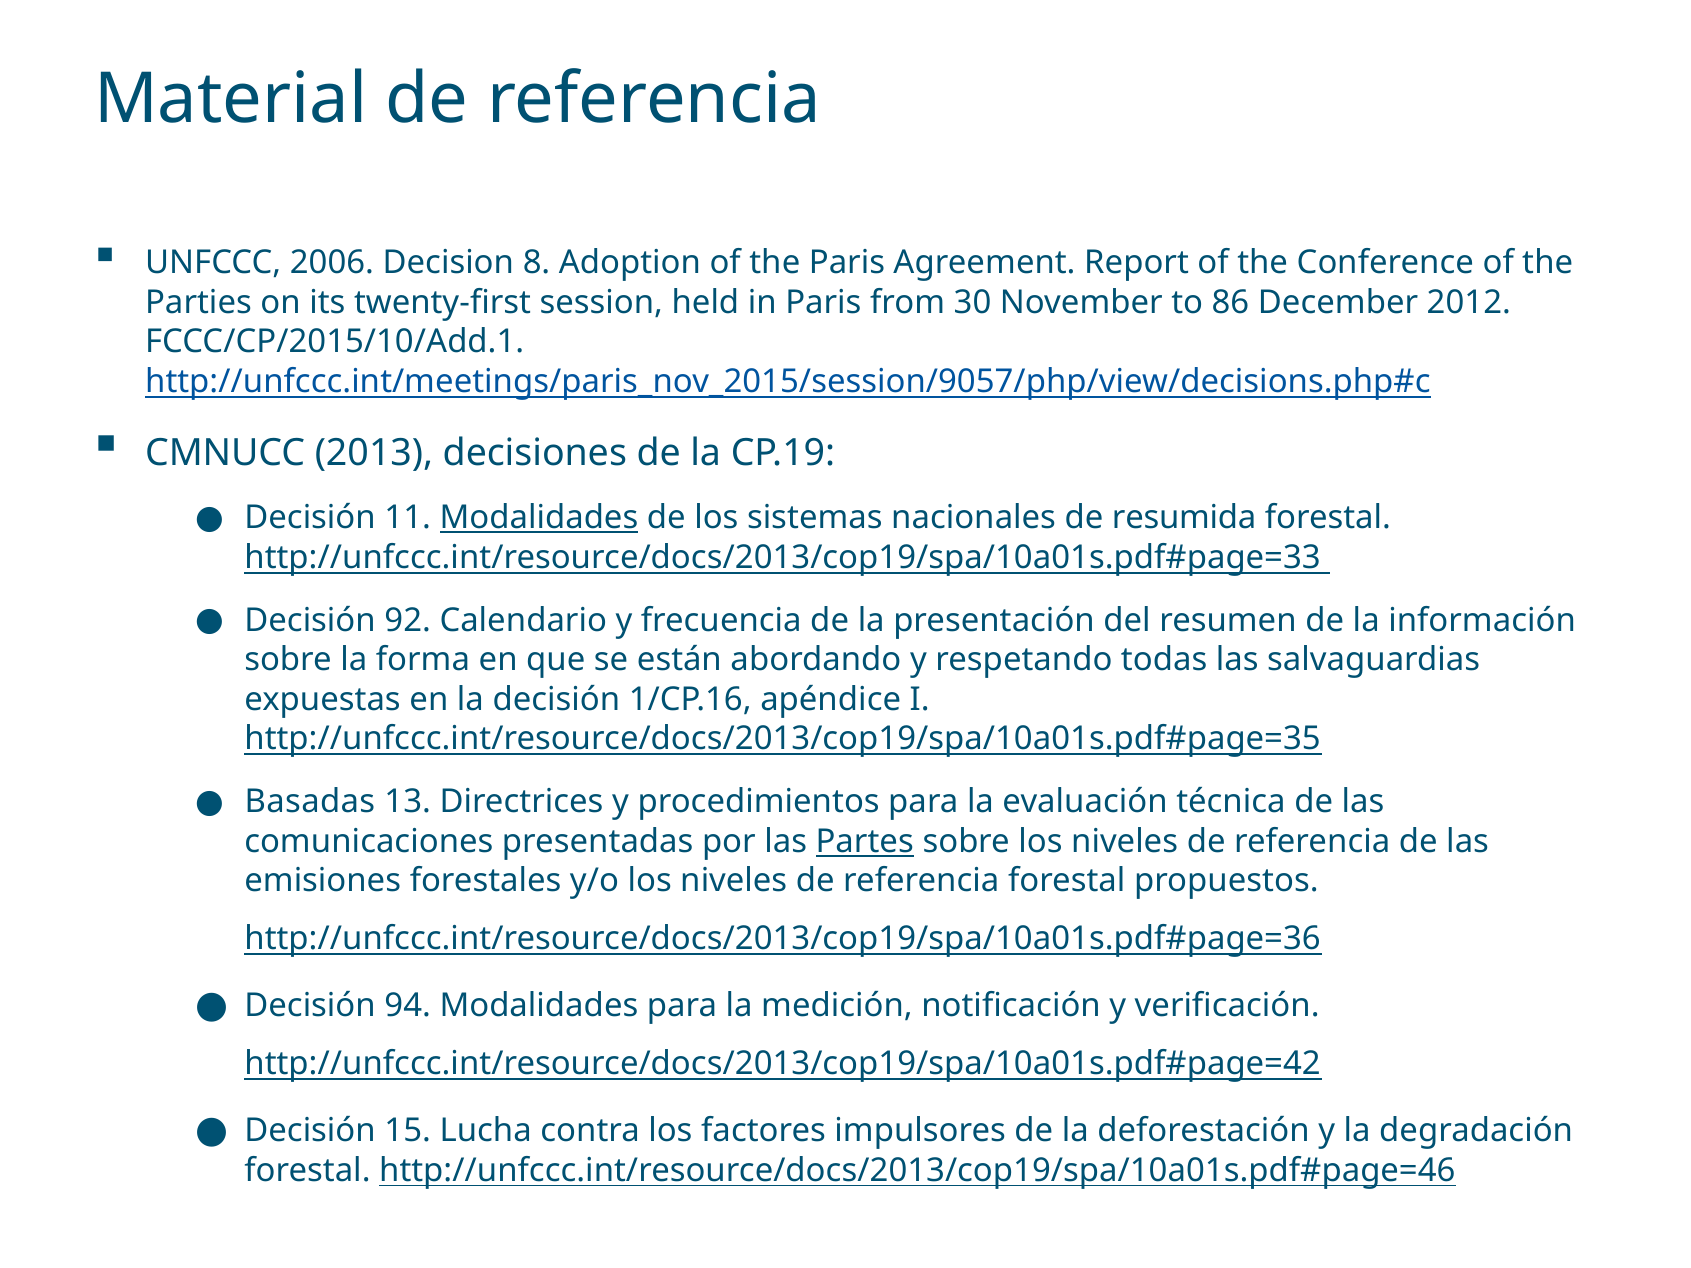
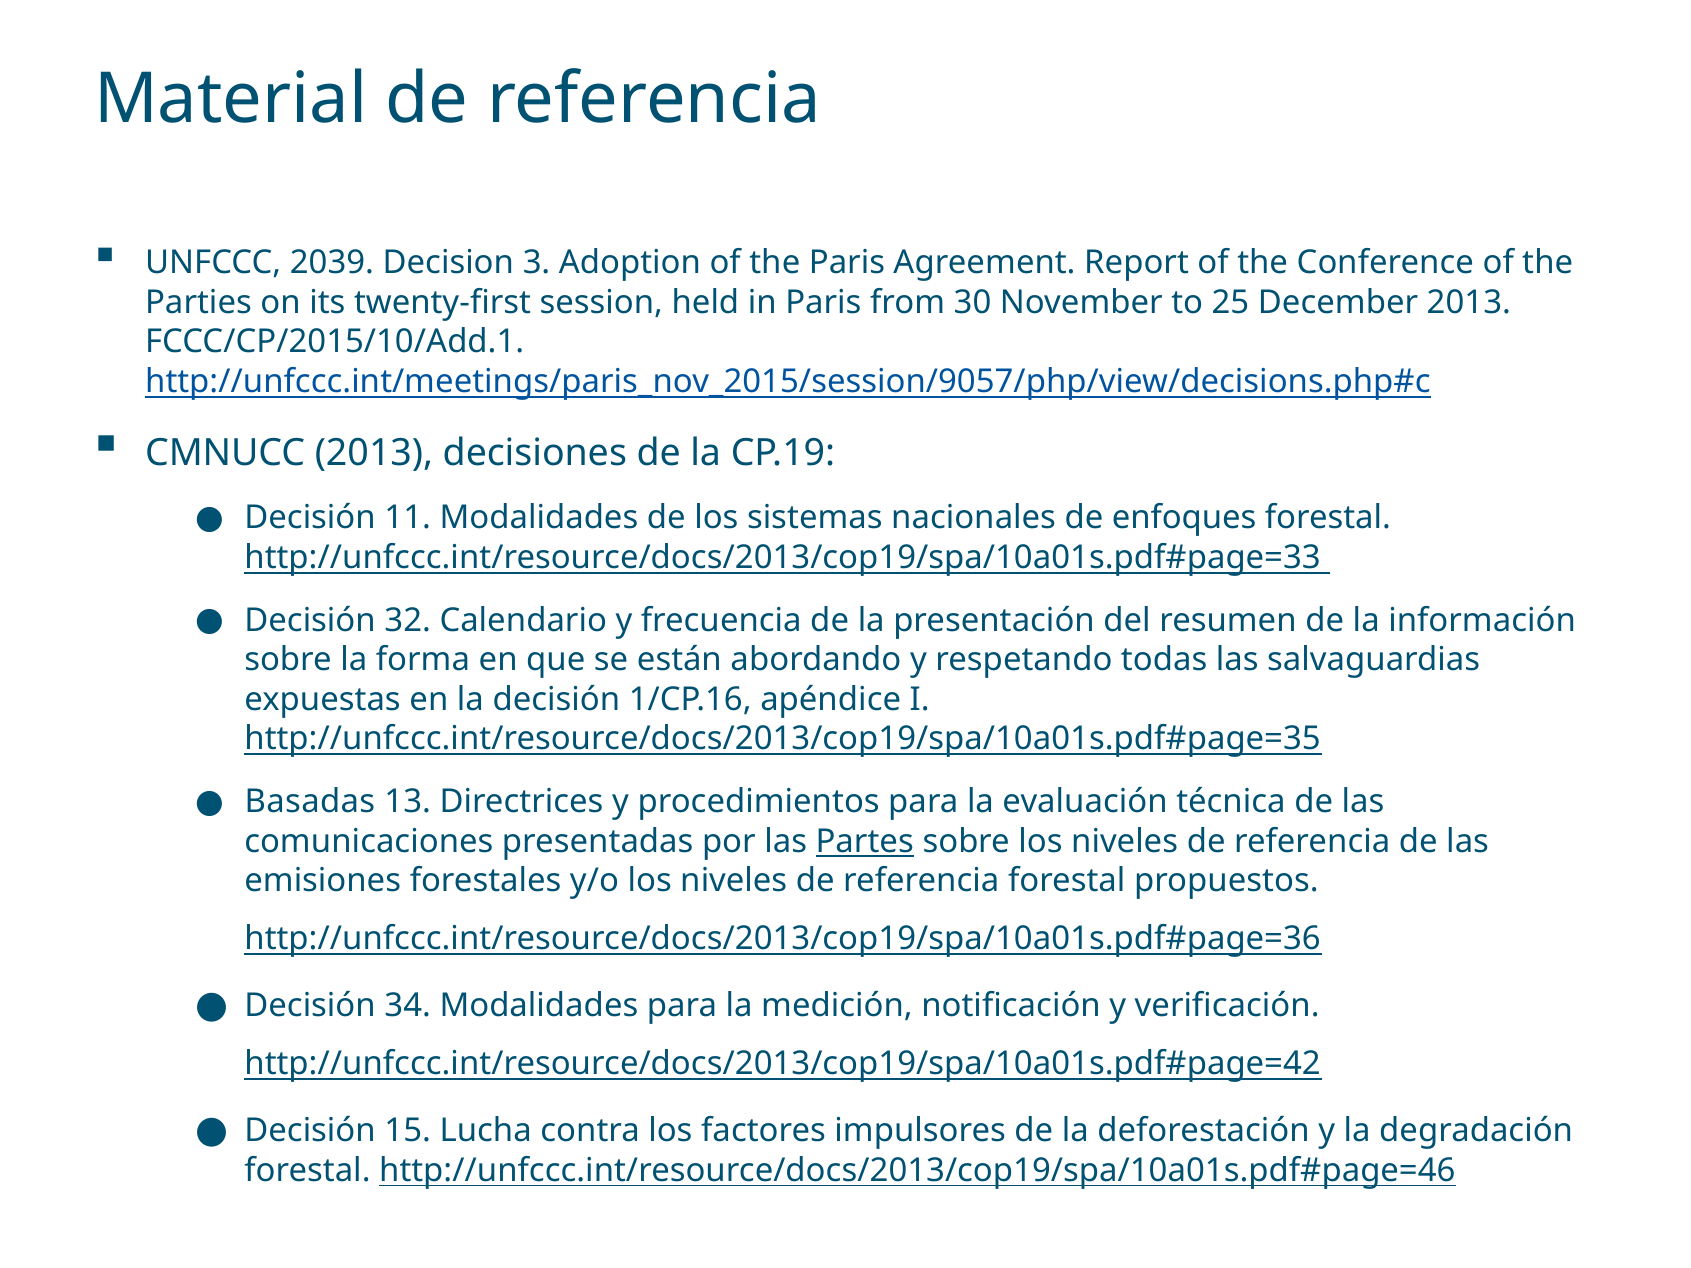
2006: 2006 -> 2039
Decision 8: 8 -> 3
86: 86 -> 25
December 2012: 2012 -> 2013
Modalidades at (539, 518) underline: present -> none
resumida: resumida -> enfoques
92: 92 -> 32
94: 94 -> 34
